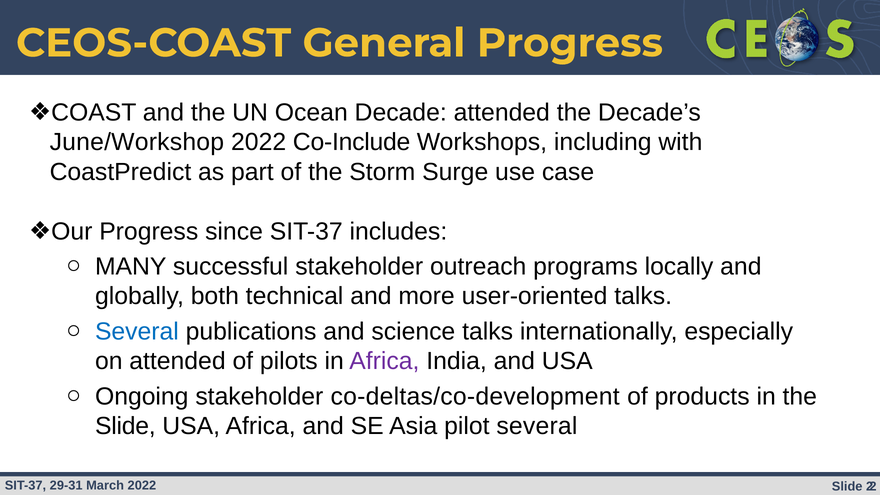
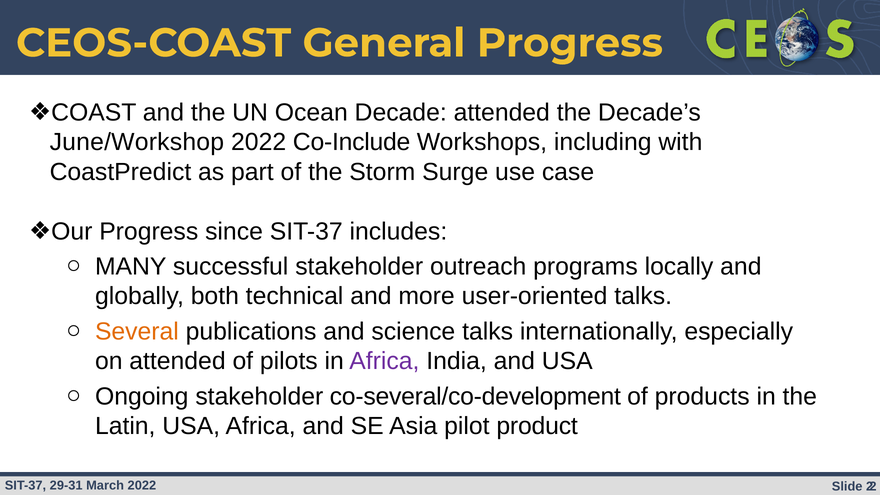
Several at (137, 332) colour: blue -> orange
co-deltas/co-development: co-deltas/co-development -> co-several/co-development
Slide at (125, 426): Slide -> Latin
pilot several: several -> product
